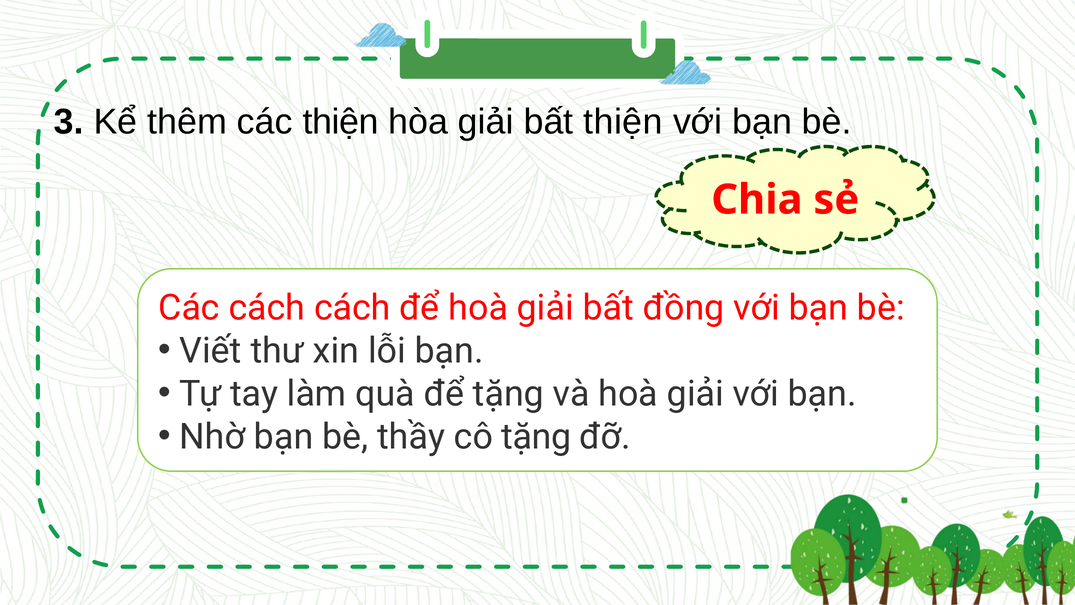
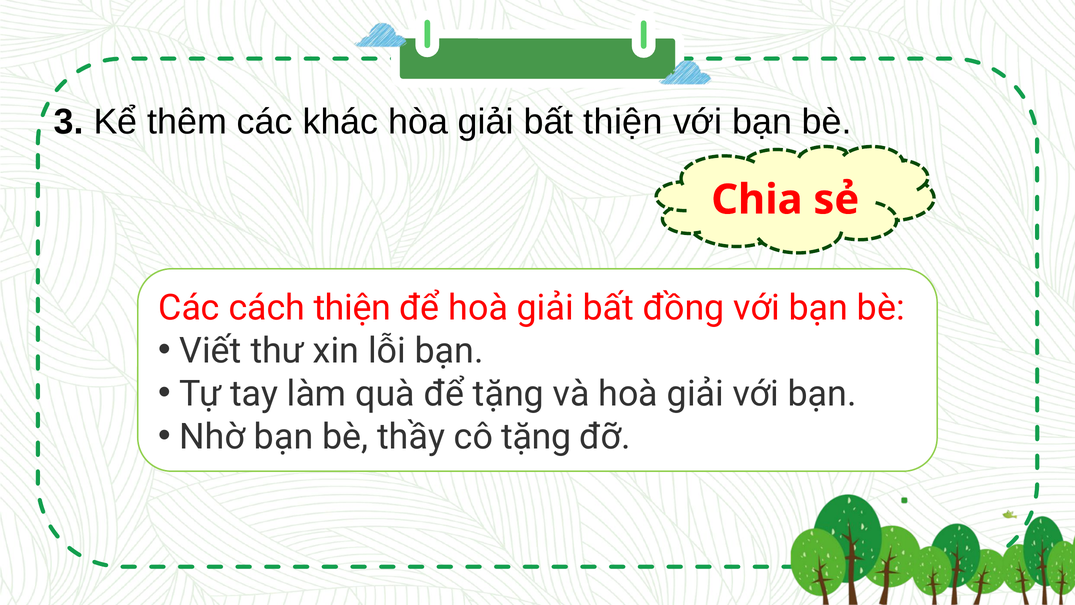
các thiện: thiện -> khác
cách cách: cách -> thiện
